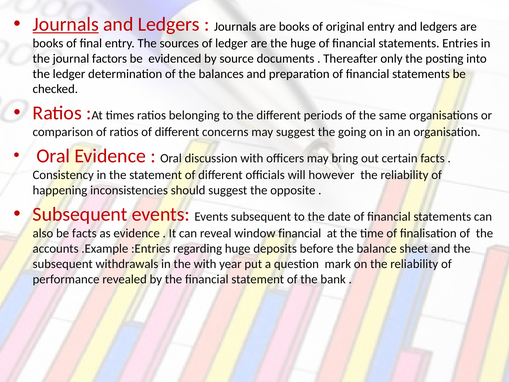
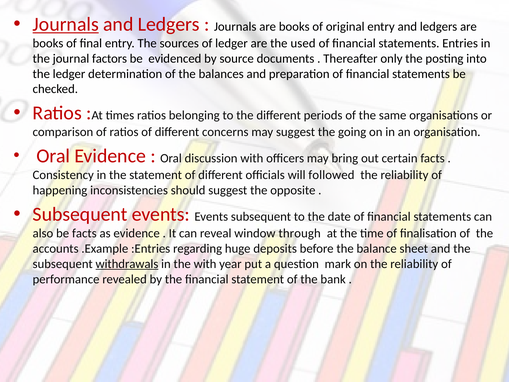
the huge: huge -> used
however: however -> followed
window financial: financial -> through
withdrawals underline: none -> present
